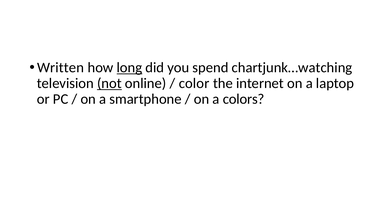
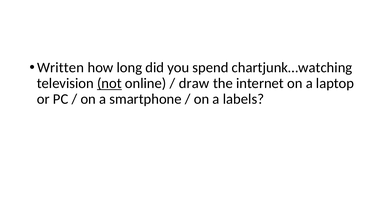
long underline: present -> none
color: color -> draw
colors: colors -> labels
